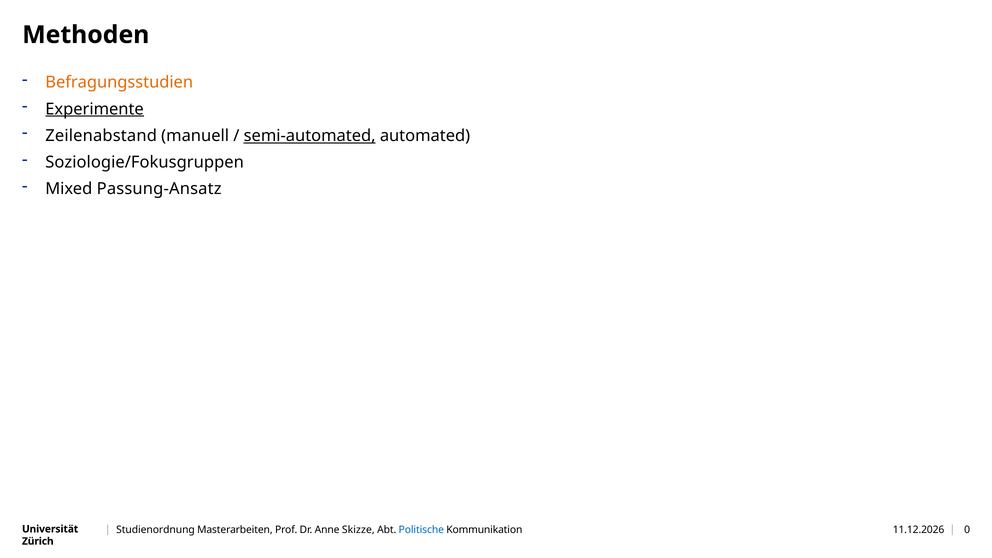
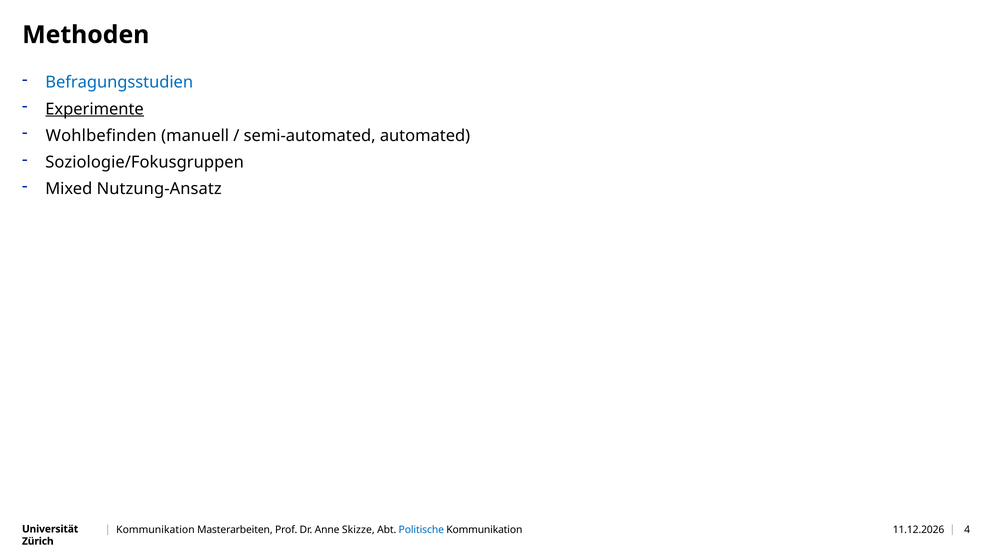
Befragungsstudien colour: orange -> blue
Zeilenabstand: Zeilenabstand -> Wohlbefinden
semi-automated underline: present -> none
Passung-Ansatz: Passung-Ansatz -> Nutzung-Ansatz
Studienordnung at (156, 530): Studienordnung -> Kommunikation
0: 0 -> 4
